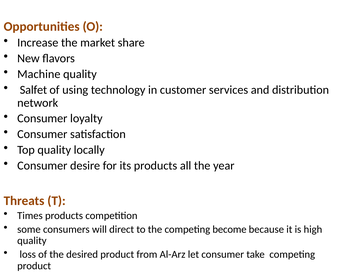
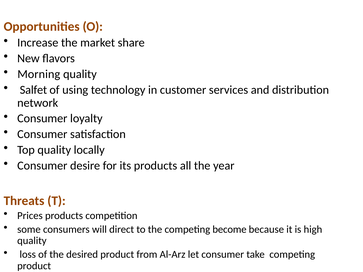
Machine: Machine -> Morning
Times: Times -> Prices
